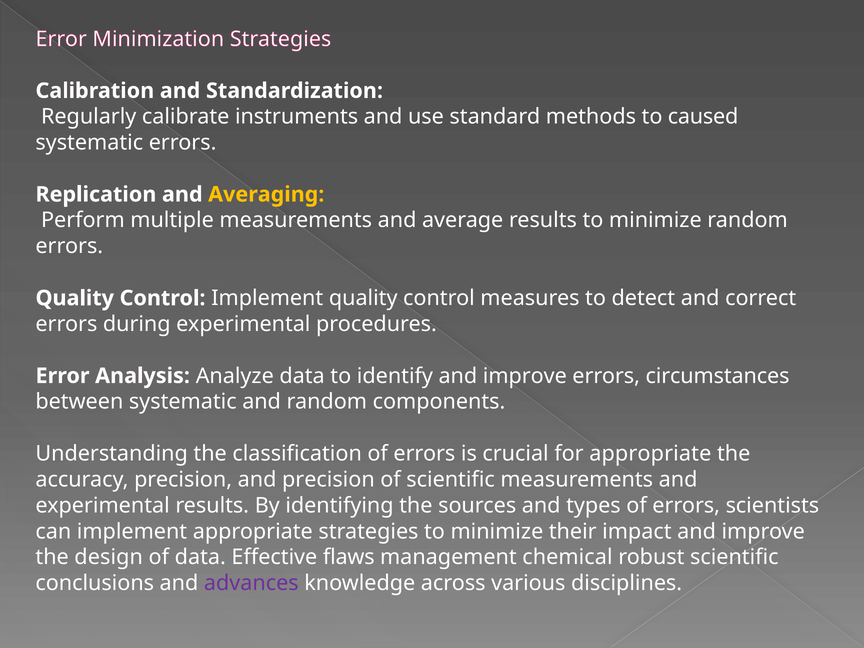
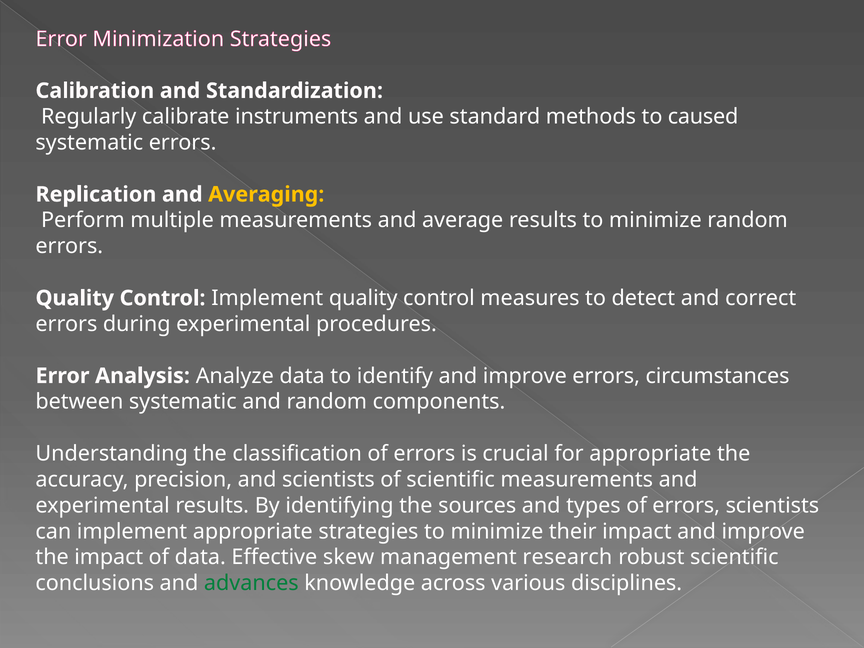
and precision: precision -> scientists
the design: design -> impact
flaws: flaws -> skew
chemical: chemical -> research
advances colour: purple -> green
